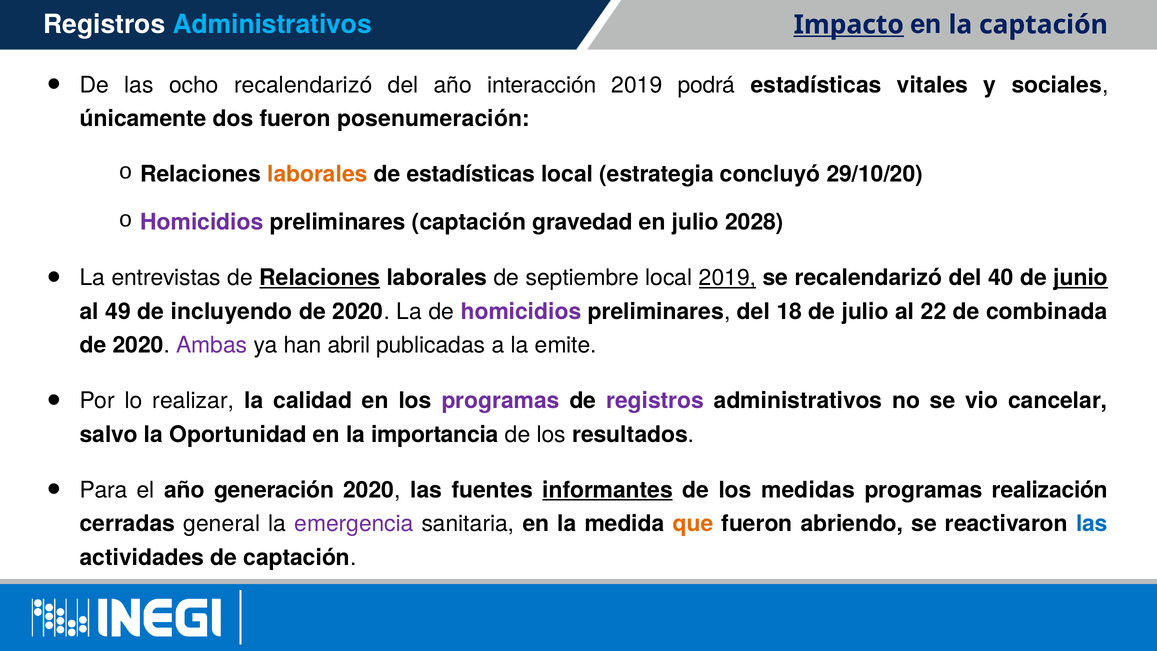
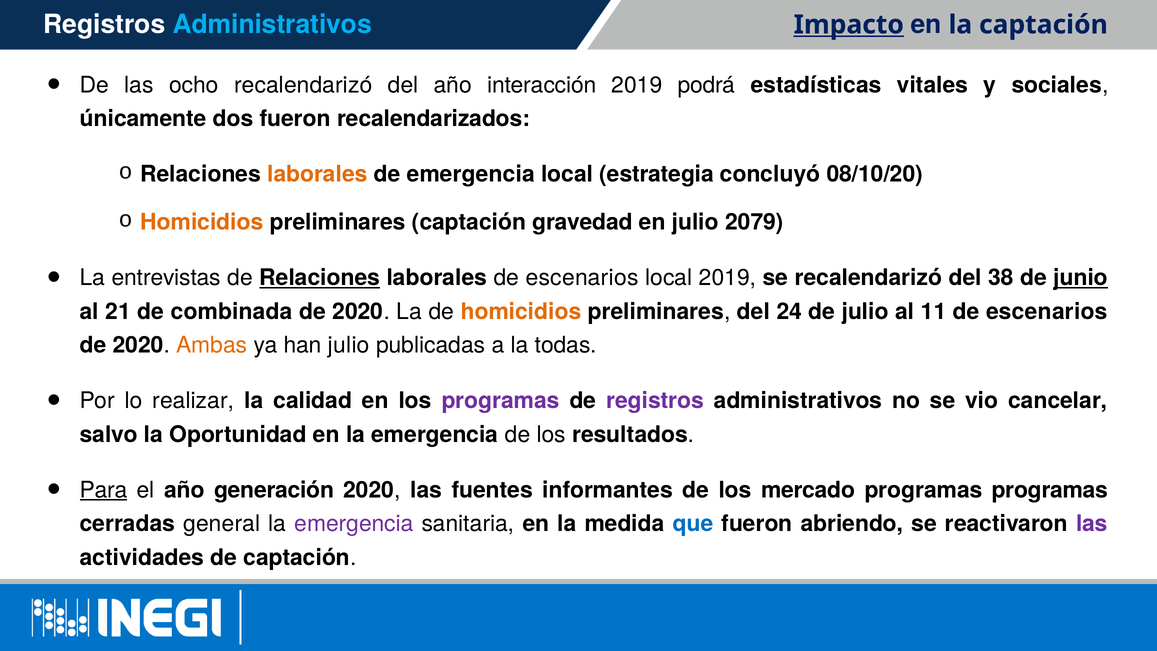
posenumeración: posenumeración -> recalendarizados
de estadísticas: estadísticas -> emergencia
29/10/20: 29/10/20 -> 08/10/20
Homicidios at (202, 222) colour: purple -> orange
2028: 2028 -> 2079
laborales de septiembre: septiembre -> escenarios
2019 at (727, 278) underline: present -> none
40: 40 -> 38
49: 49 -> 21
incluyendo: incluyendo -> combinada
homicidios at (521, 312) colour: purple -> orange
18: 18 -> 24
22: 22 -> 11
combinada at (1047, 312): combinada -> escenarios
Ambas colour: purple -> orange
han abril: abril -> julio
emite: emite -> todas
en la importancia: importancia -> emergencia
Para underline: none -> present
informantes underline: present -> none
medidas: medidas -> mercado
programas realización: realización -> programas
que colour: orange -> blue
las at (1092, 524) colour: blue -> purple
